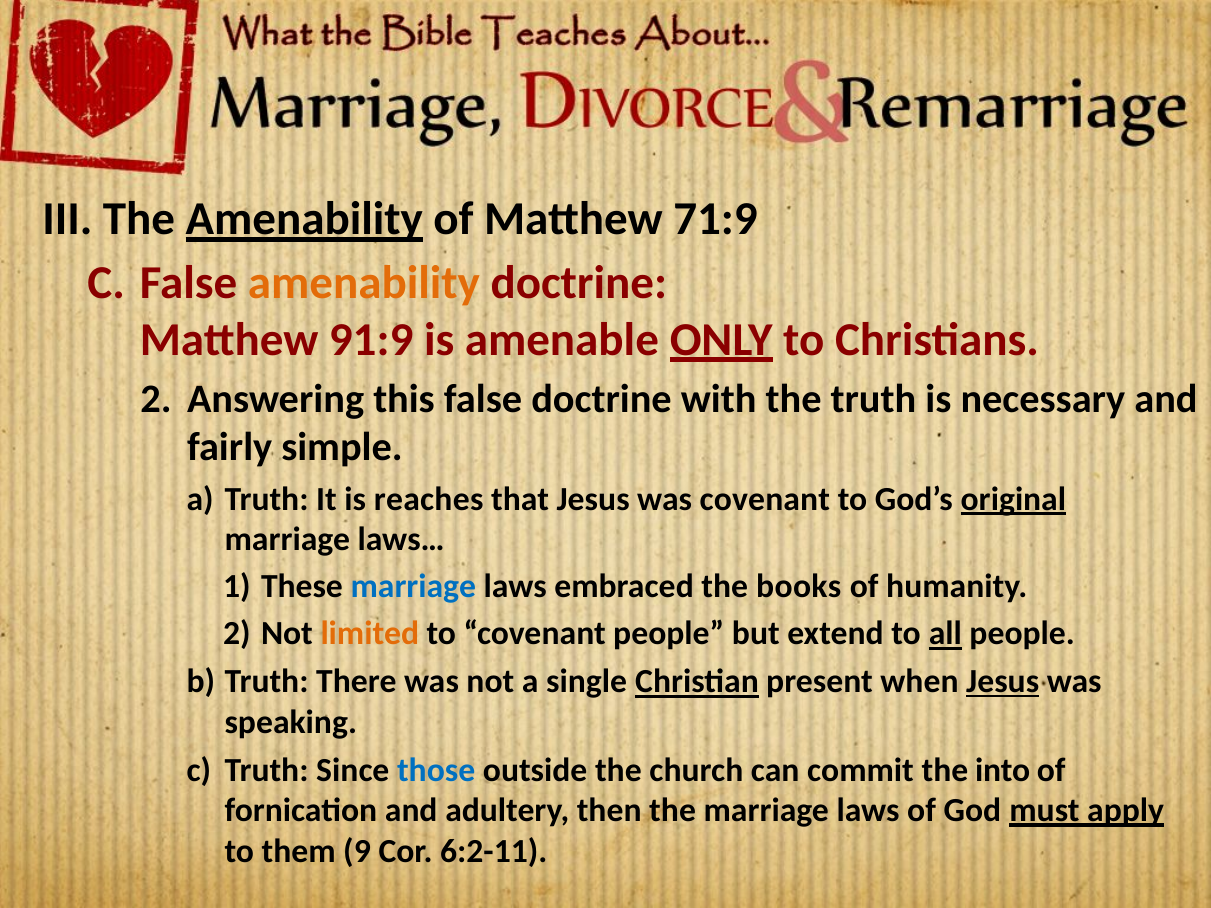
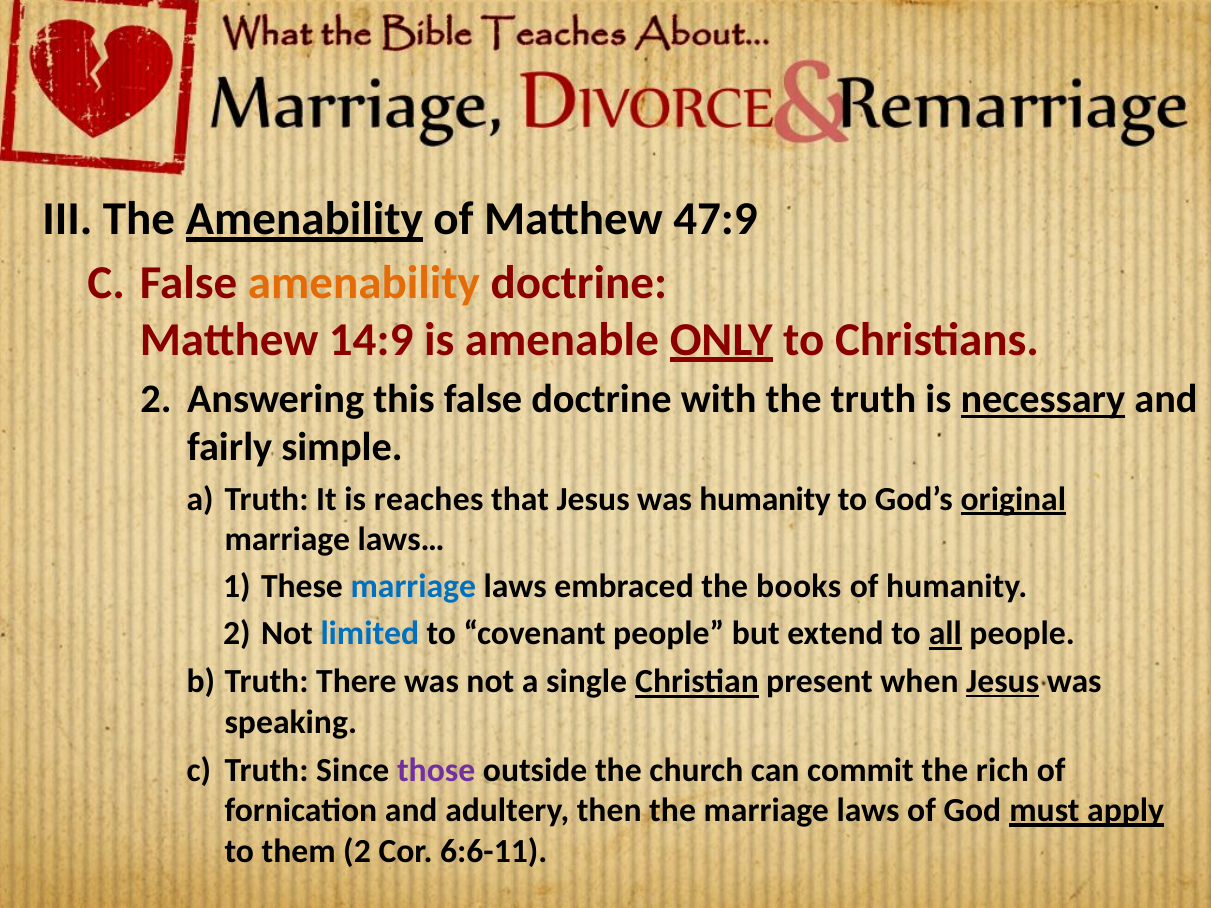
71:9: 71:9 -> 47:9
91:9: 91:9 -> 14:9
necessary underline: none -> present
was covenant: covenant -> humanity
limited colour: orange -> blue
those colour: blue -> purple
into: into -> rich
them 9: 9 -> 2
6:2-11: 6:2-11 -> 6:6-11
